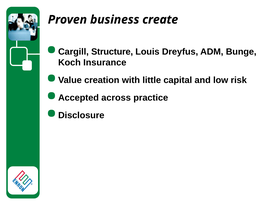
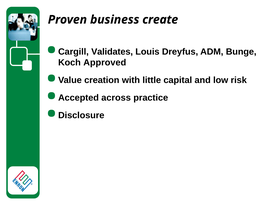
Structure: Structure -> Validates
Insurance: Insurance -> Approved
